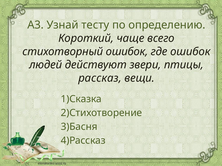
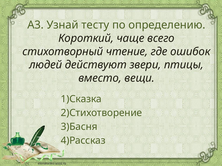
стихотворный ошибок: ошибок -> чтение
рассказ: рассказ -> вместо
